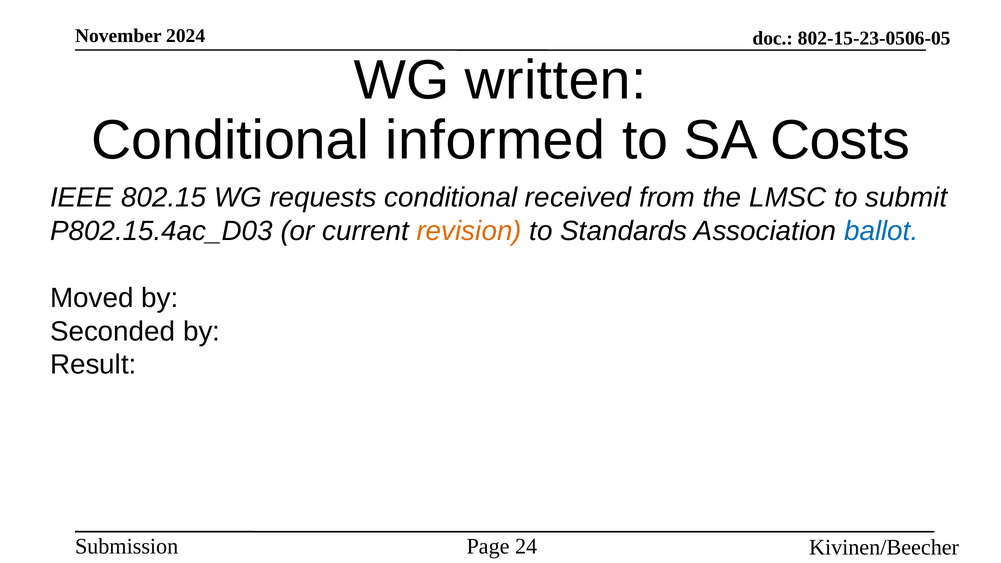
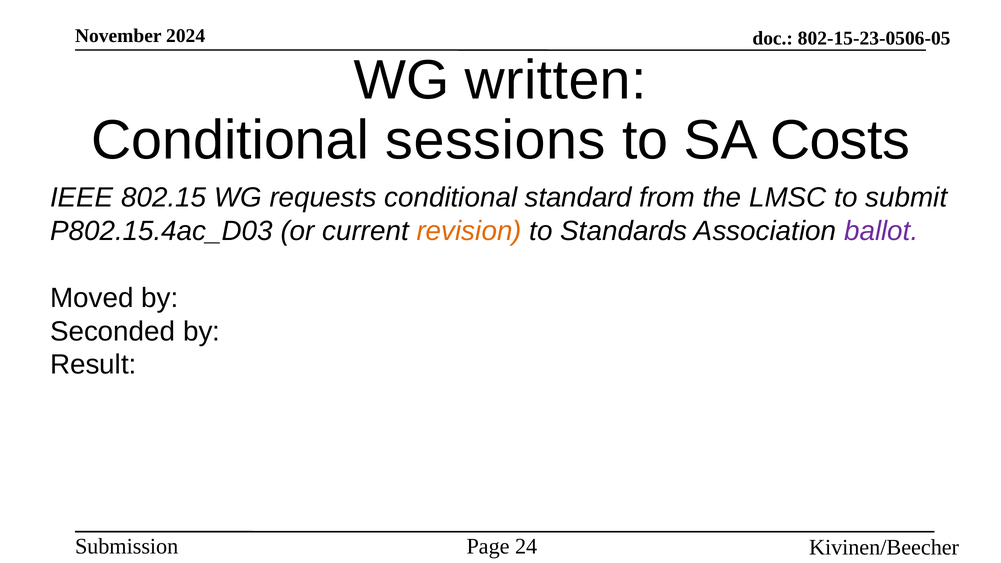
informed: informed -> sessions
received: received -> standard
ballot colour: blue -> purple
